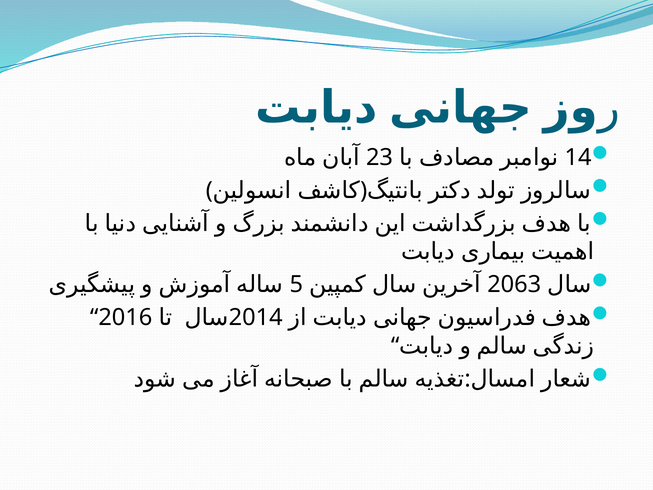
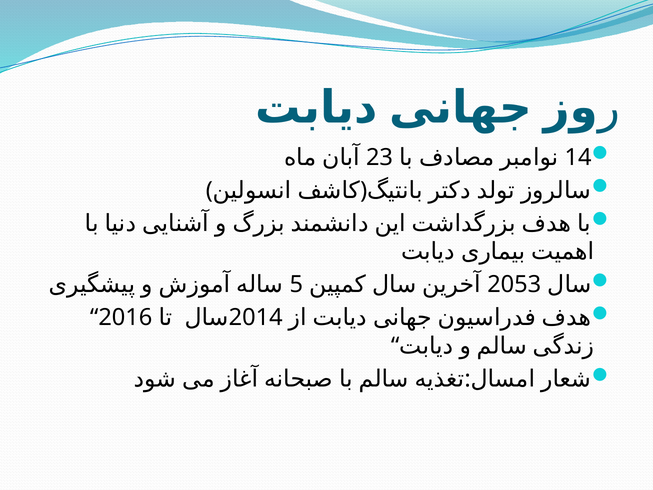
2063: 2063 -> 2053
